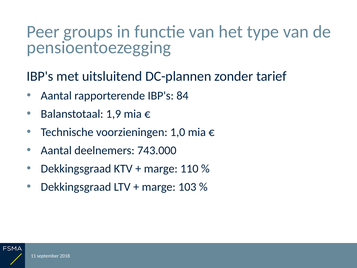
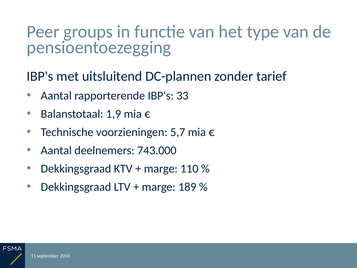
IBP's 84: 84 -> 33
1,0: 1,0 -> 5,7
103: 103 -> 189
